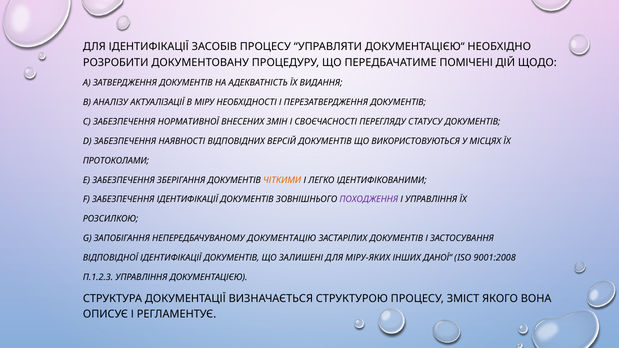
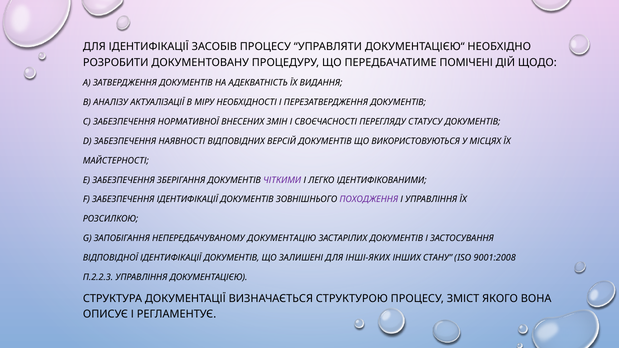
ПРОТОКОЛАМИ: ПРОТОКОЛАМИ -> МАЙСТЕРНОСТІ
ЧІТКИМИ colour: orange -> purple
МІРУ-ЯКИХ: МІРУ-ЯКИХ -> ІНШІ-ЯКИХ
ДАНОЇ: ДАНОЇ -> СТАНУ
П.1.2.3: П.1.2.3 -> П.2.2.3
